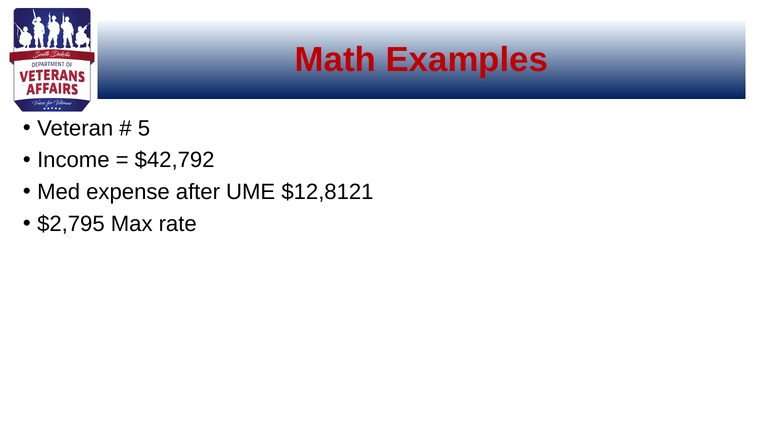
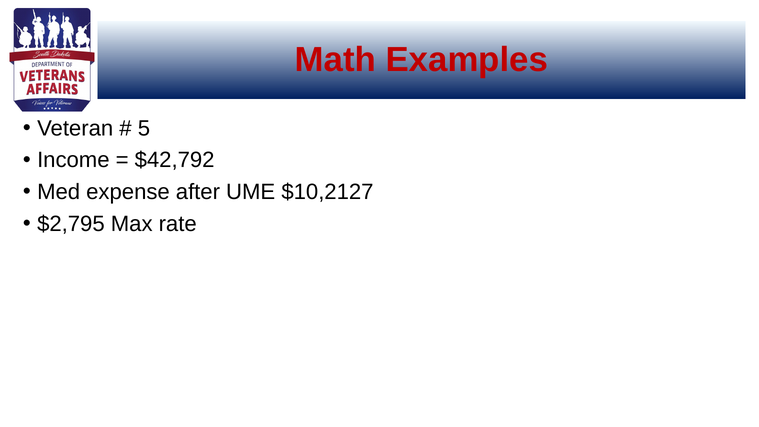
$12,8121: $12,8121 -> $10,2127
